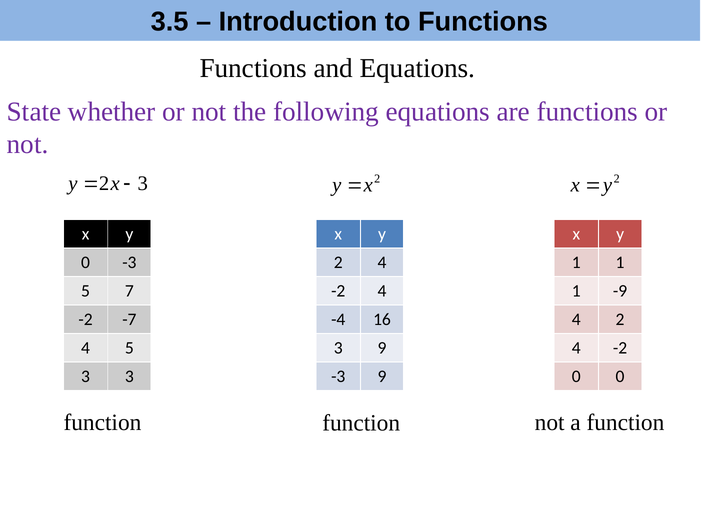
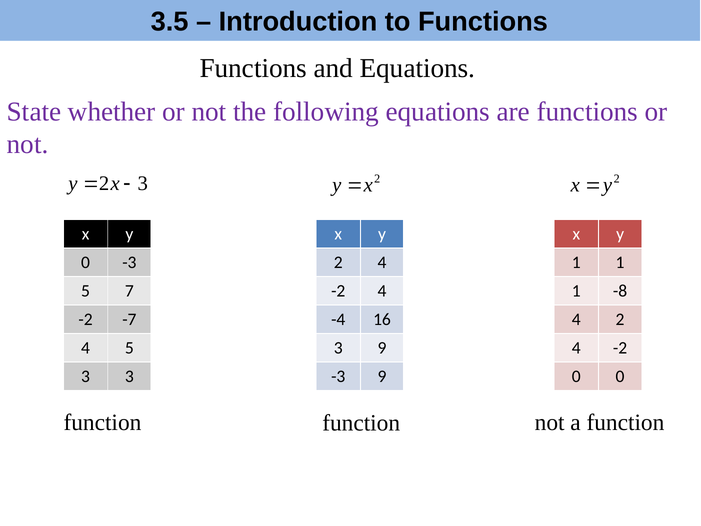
-9: -9 -> -8
